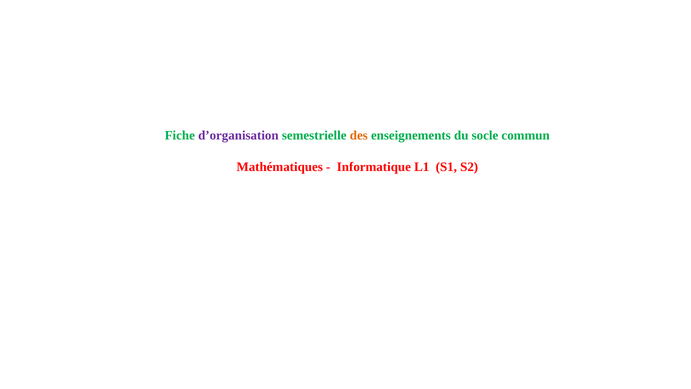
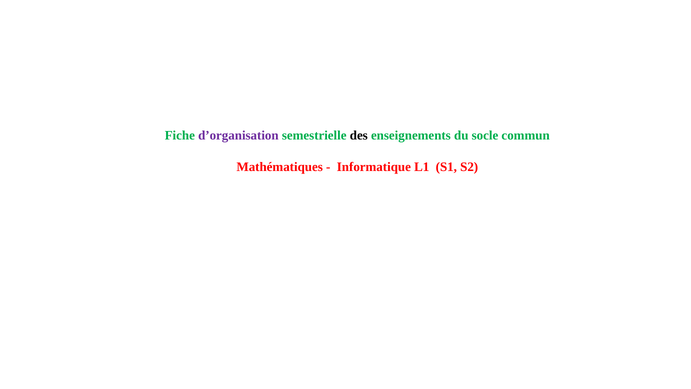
des colour: orange -> black
